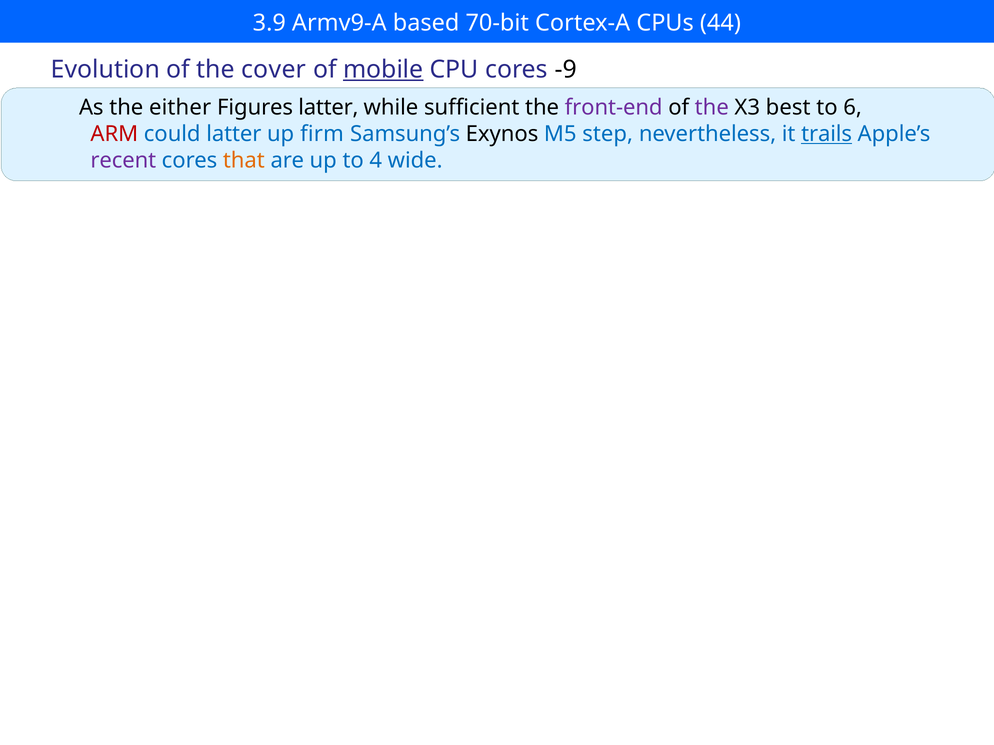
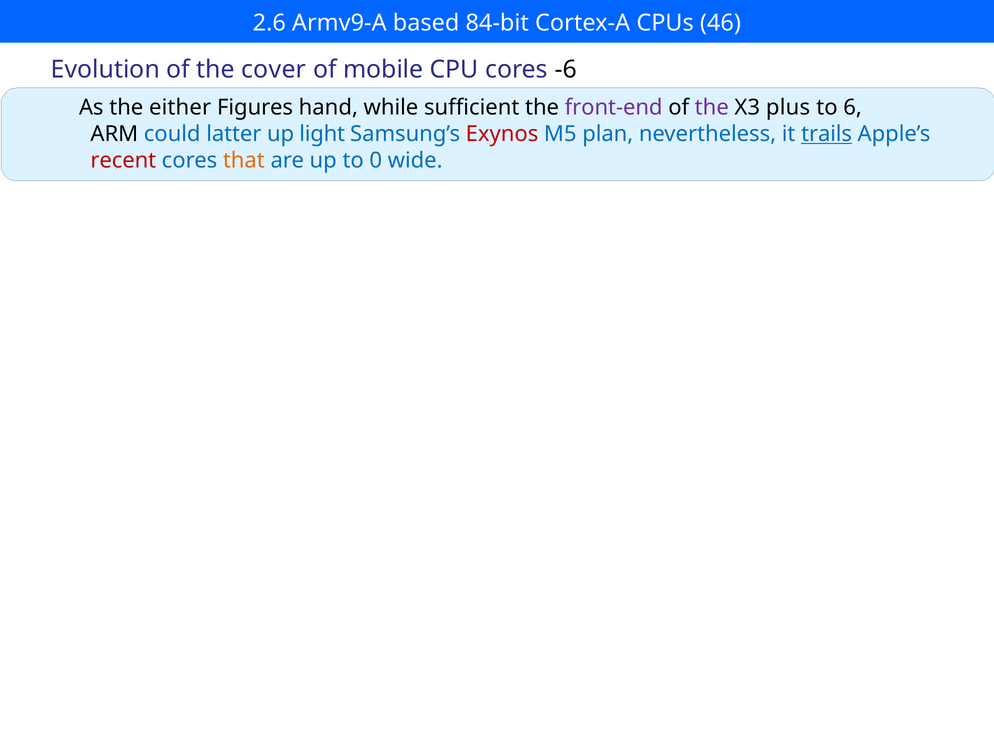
3.9: 3.9 -> 2.6
70-bit: 70-bit -> 84-bit
44: 44 -> 46
mobile underline: present -> none
-9: -9 -> -6
Figures latter: latter -> hand
best: best -> plus
ARM colour: red -> black
firm: firm -> light
Exynos colour: black -> red
step: step -> plan
recent colour: purple -> red
4: 4 -> 0
